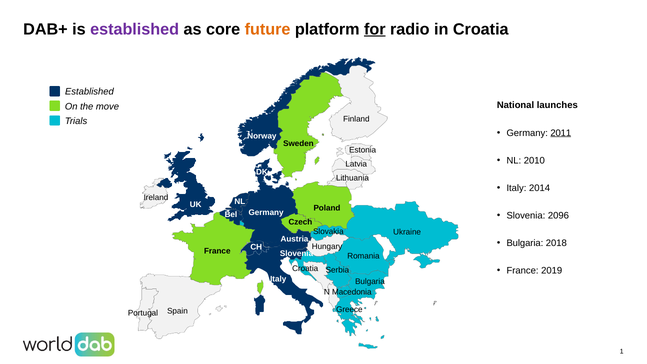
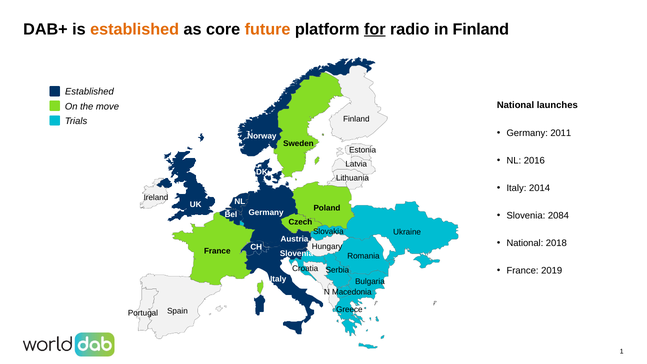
established at (135, 29) colour: purple -> orange
in Croatia: Croatia -> Finland
2011 underline: present -> none
2010: 2010 -> 2016
2096: 2096 -> 2084
Bulgaria at (525, 243): Bulgaria -> National
